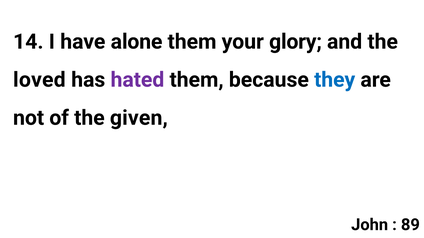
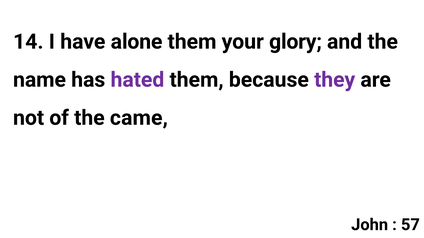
loved: loved -> name
they colour: blue -> purple
given: given -> came
89: 89 -> 57
